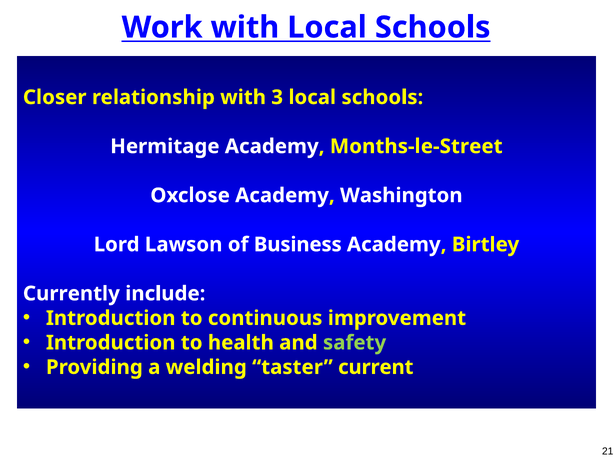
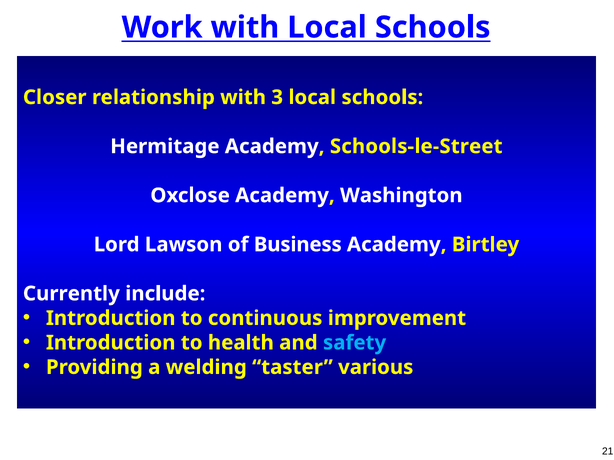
Months-le-Street: Months-le-Street -> Schools-le-Street
safety colour: light green -> light blue
current: current -> various
